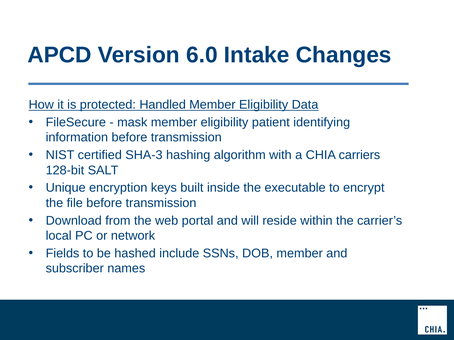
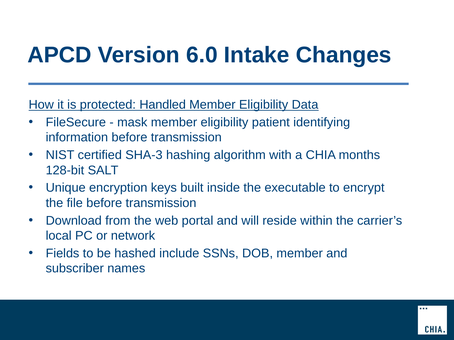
carriers: carriers -> months
